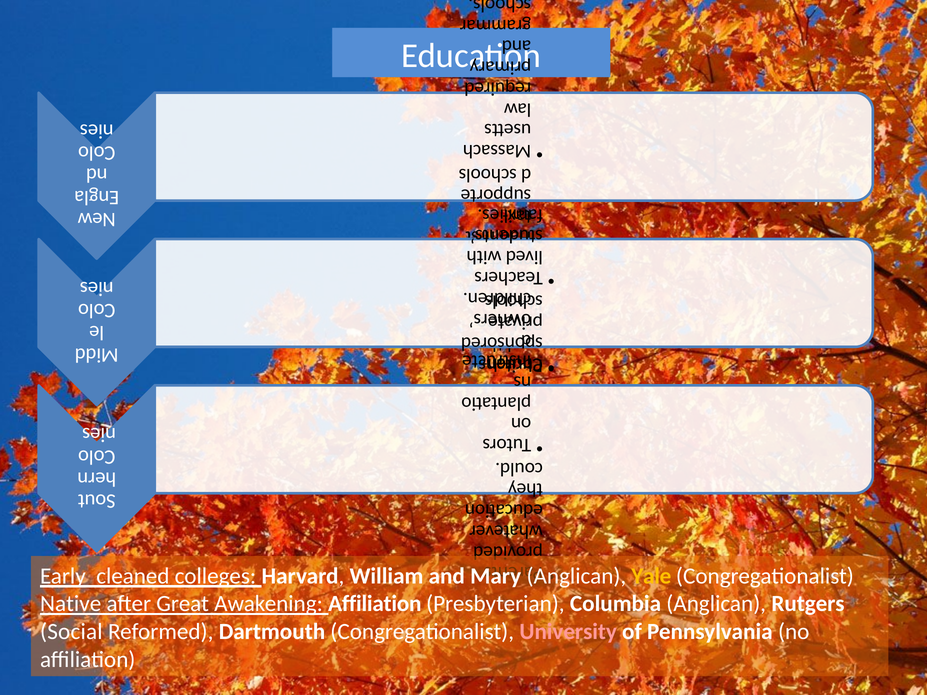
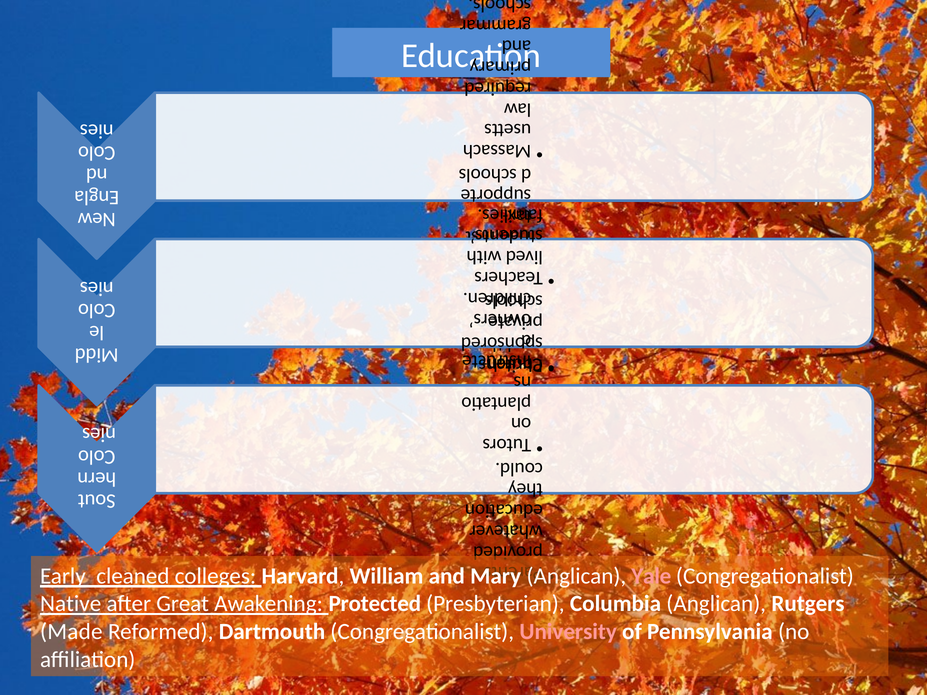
Yale colour: yellow -> pink
Awakening Affiliation: Affiliation -> Protected
Social: Social -> Made
